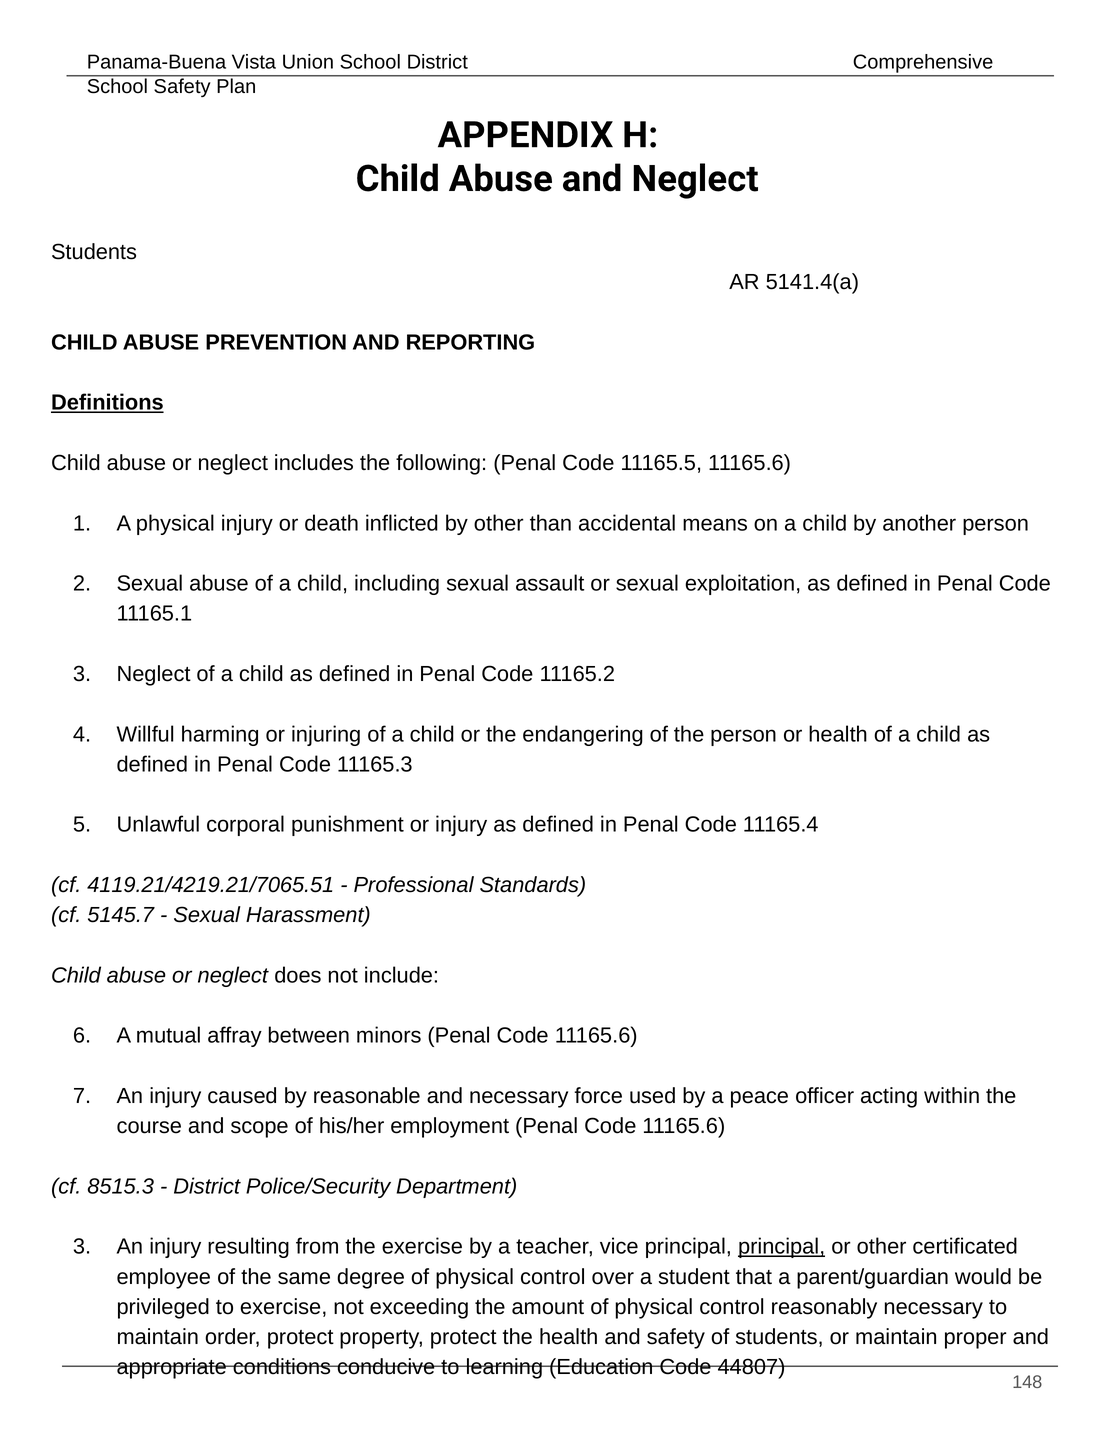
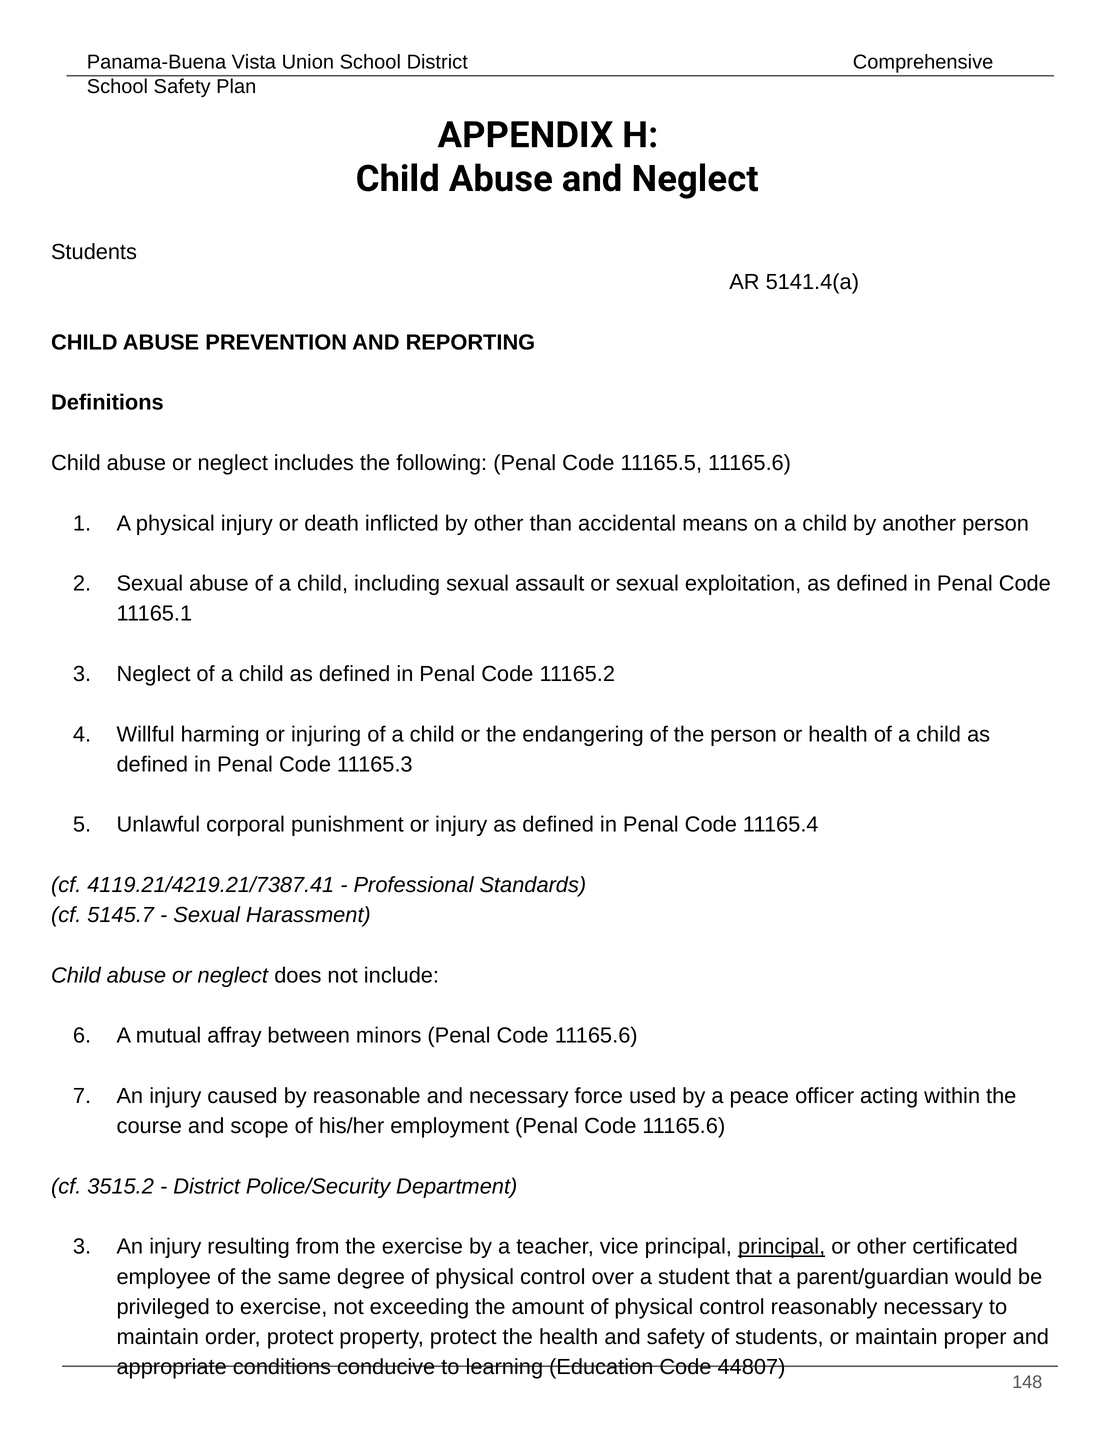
Definitions underline: present -> none
4119.21/4219.21/7065.51: 4119.21/4219.21/7065.51 -> 4119.21/4219.21/7387.41
8515.3: 8515.3 -> 3515.2
